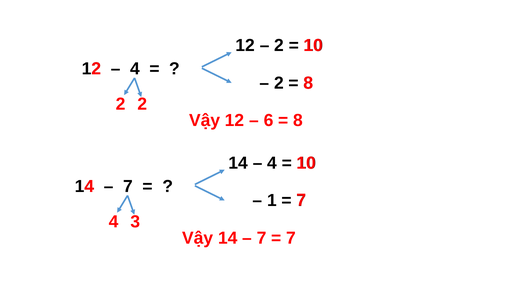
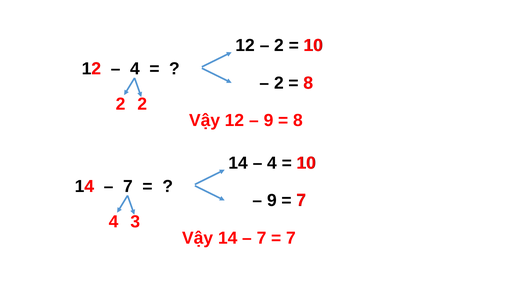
6 at (269, 120): 6 -> 9
1 at (272, 200): 1 -> 9
